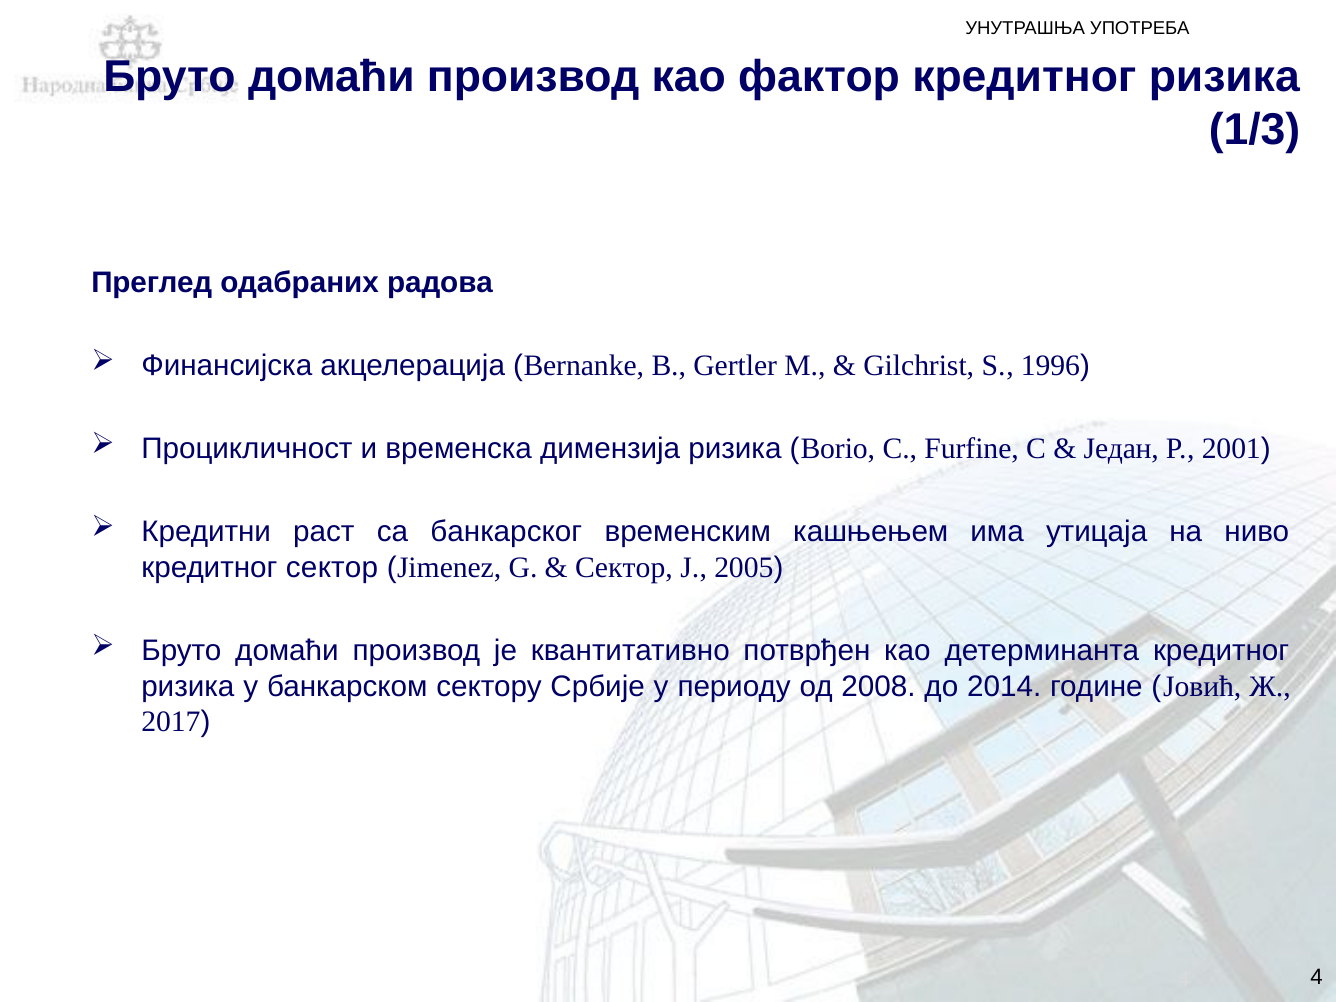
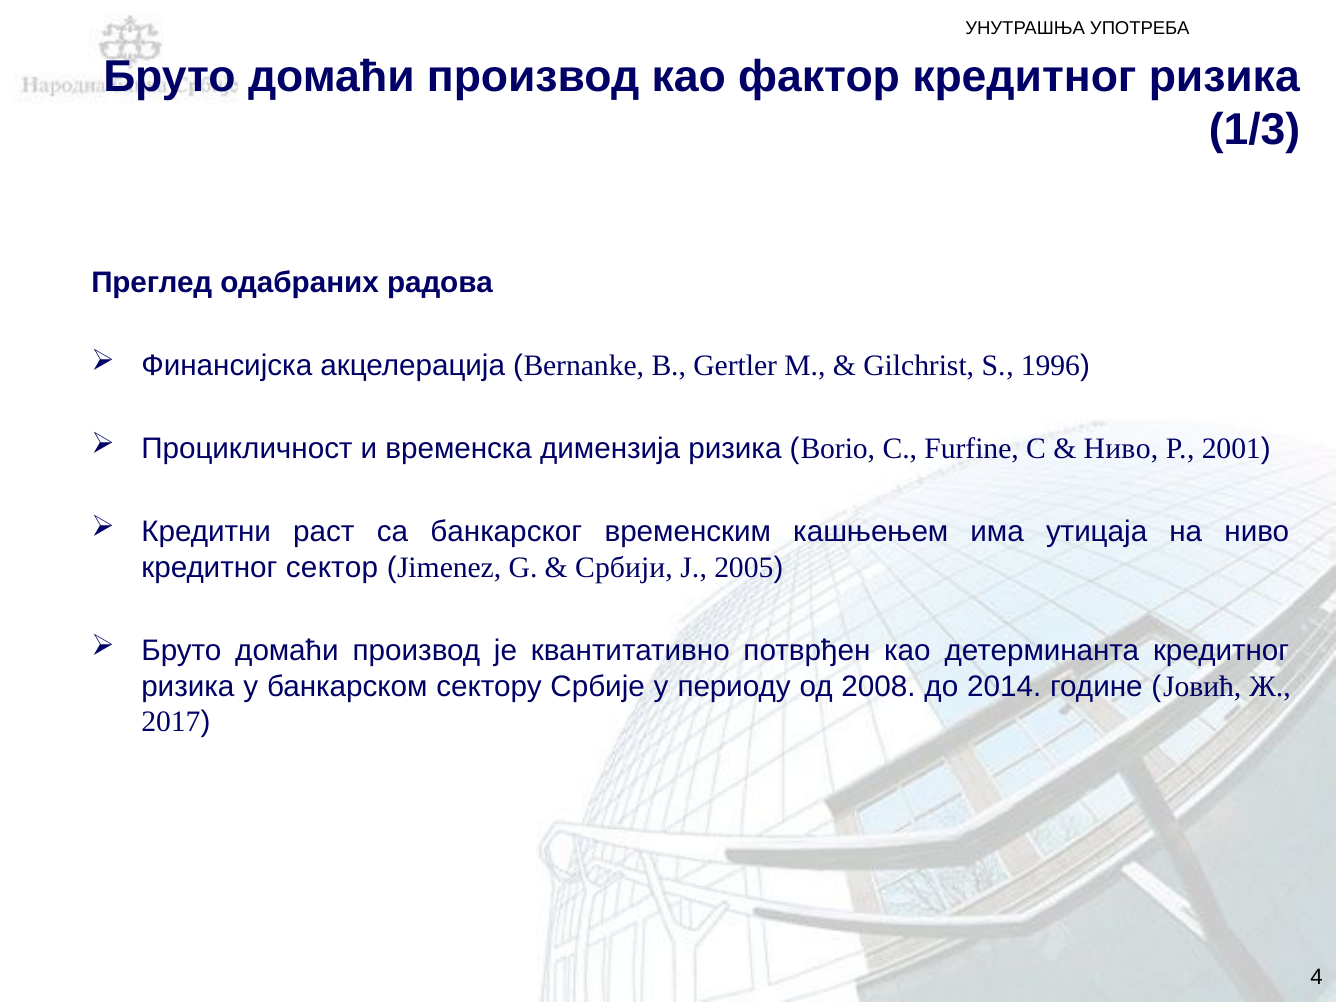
Један at (1121, 449): Један -> Ниво
Сектор at (624, 568): Сектор -> Србији
